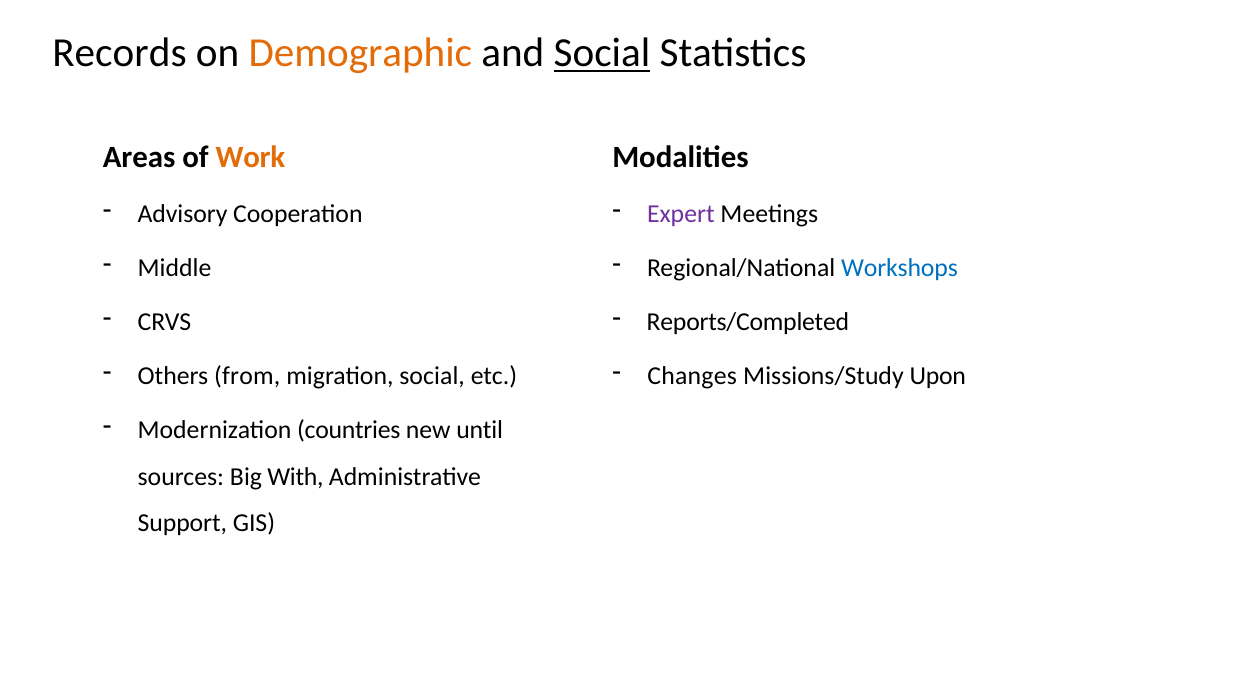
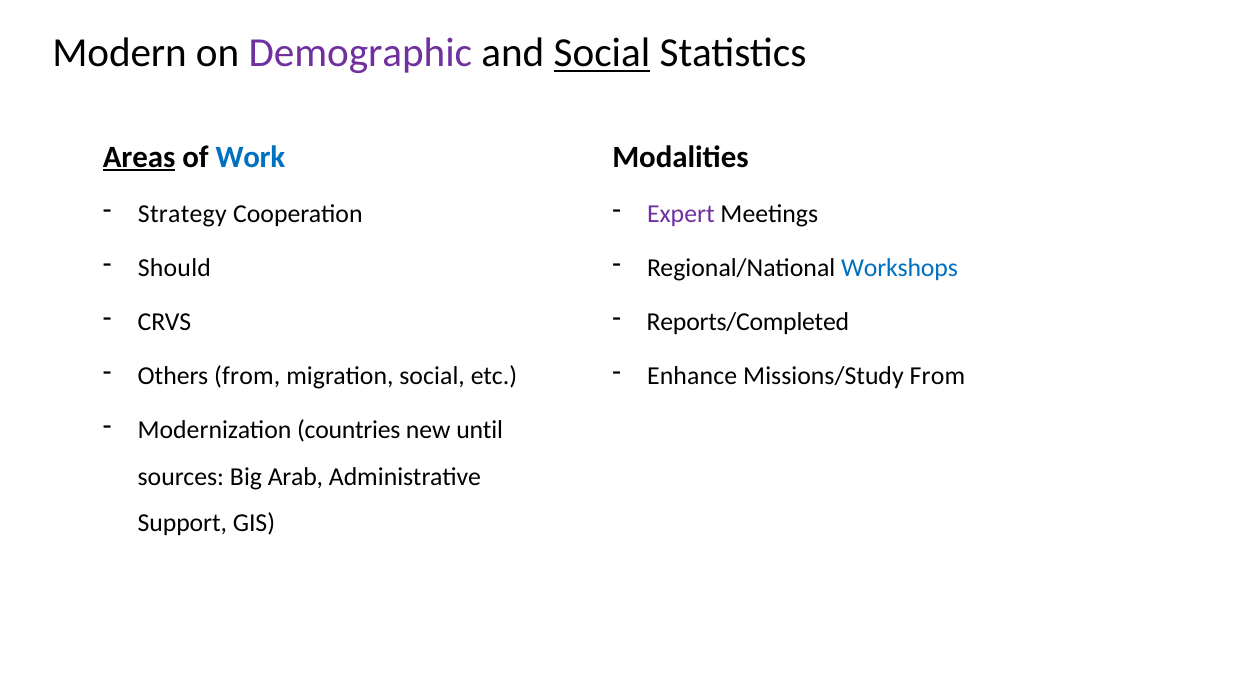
Records: Records -> Modern
Demographic colour: orange -> purple
Areas underline: none -> present
Work colour: orange -> blue
Advisory: Advisory -> Strategy
Middle: Middle -> Should
Changes: Changes -> Enhance
Missions/Study Upon: Upon -> From
With: With -> Arab
